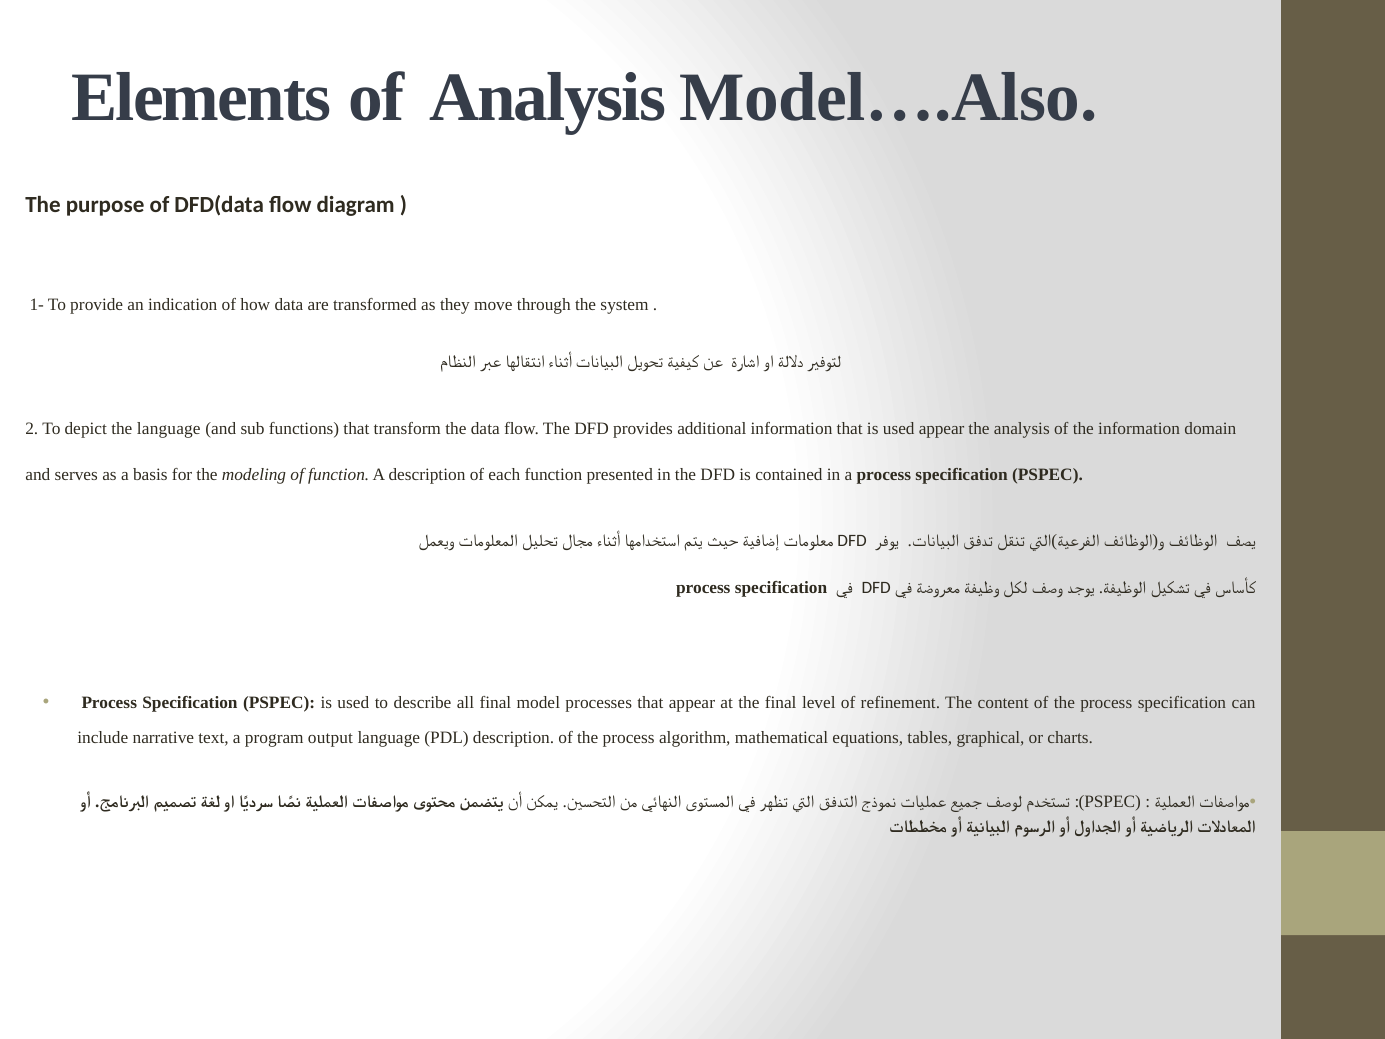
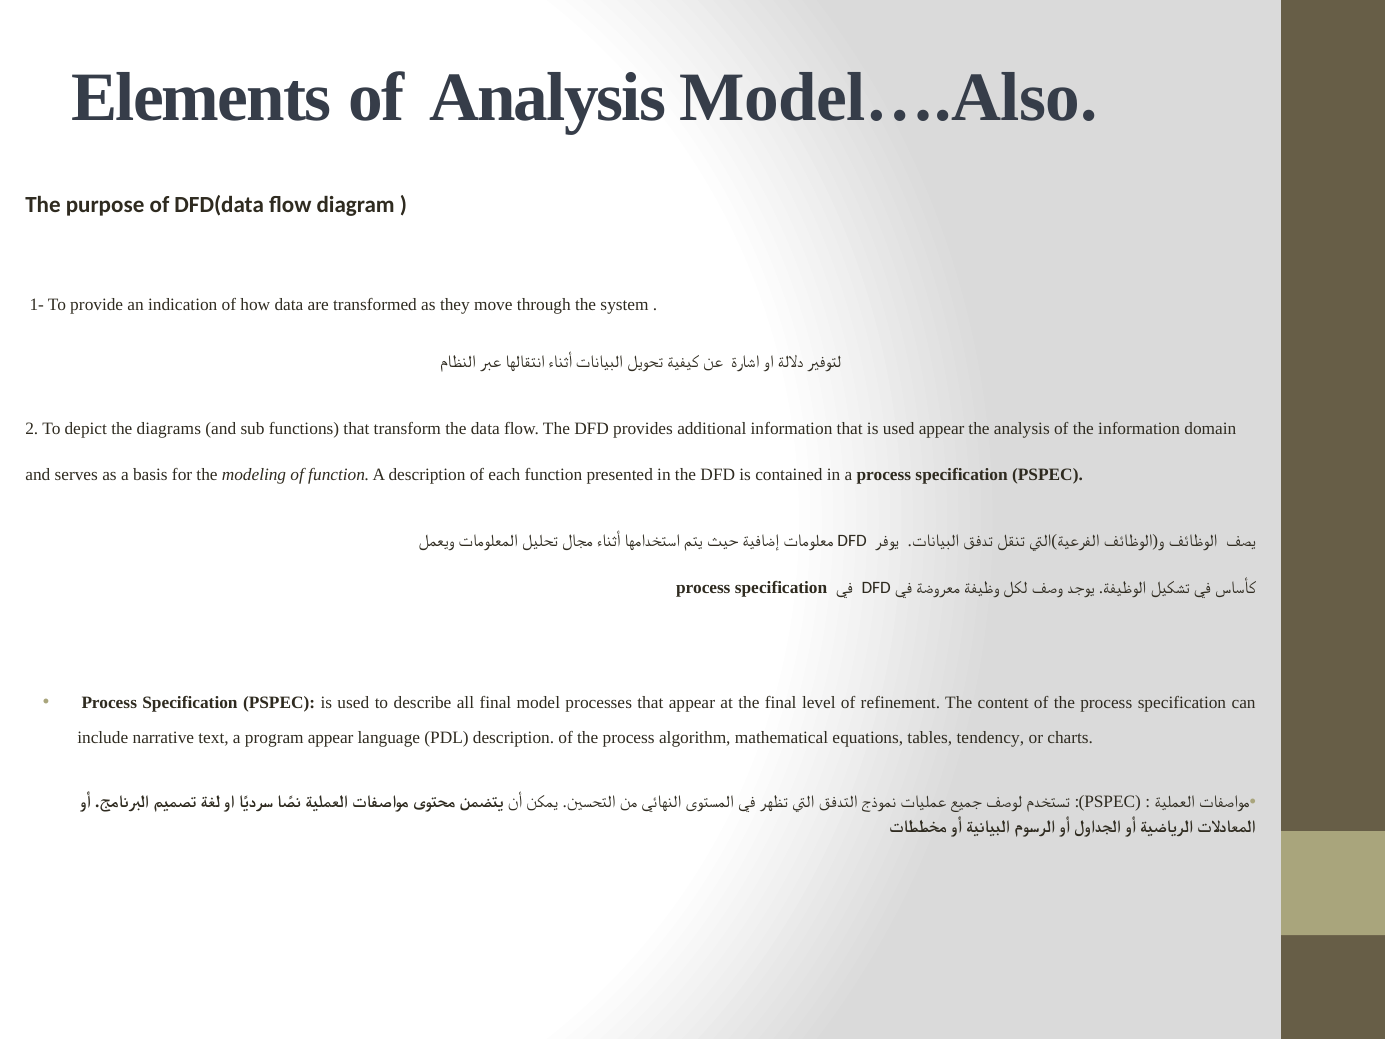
the language: language -> diagrams
program output: output -> appear
graphical: graphical -> tendency
